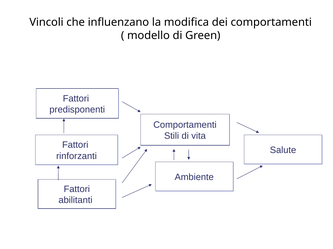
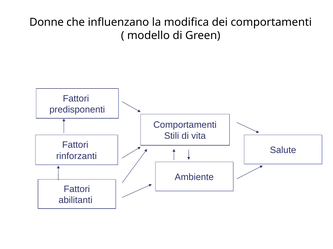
Vincoli: Vincoli -> Donne
